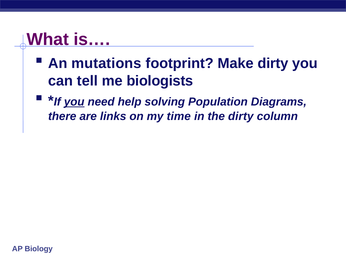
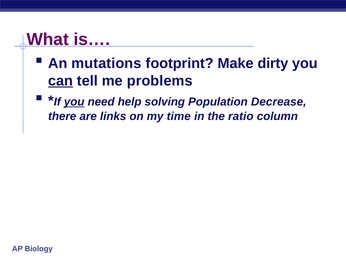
can underline: none -> present
biologists: biologists -> problems
Diagrams: Diagrams -> Decrease
the dirty: dirty -> ratio
